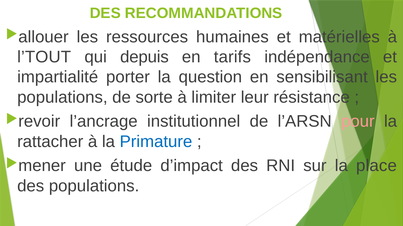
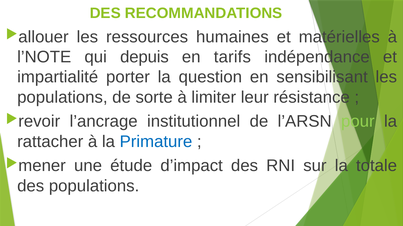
l’TOUT: l’TOUT -> l’NOTE
pour colour: pink -> light green
place: place -> totale
